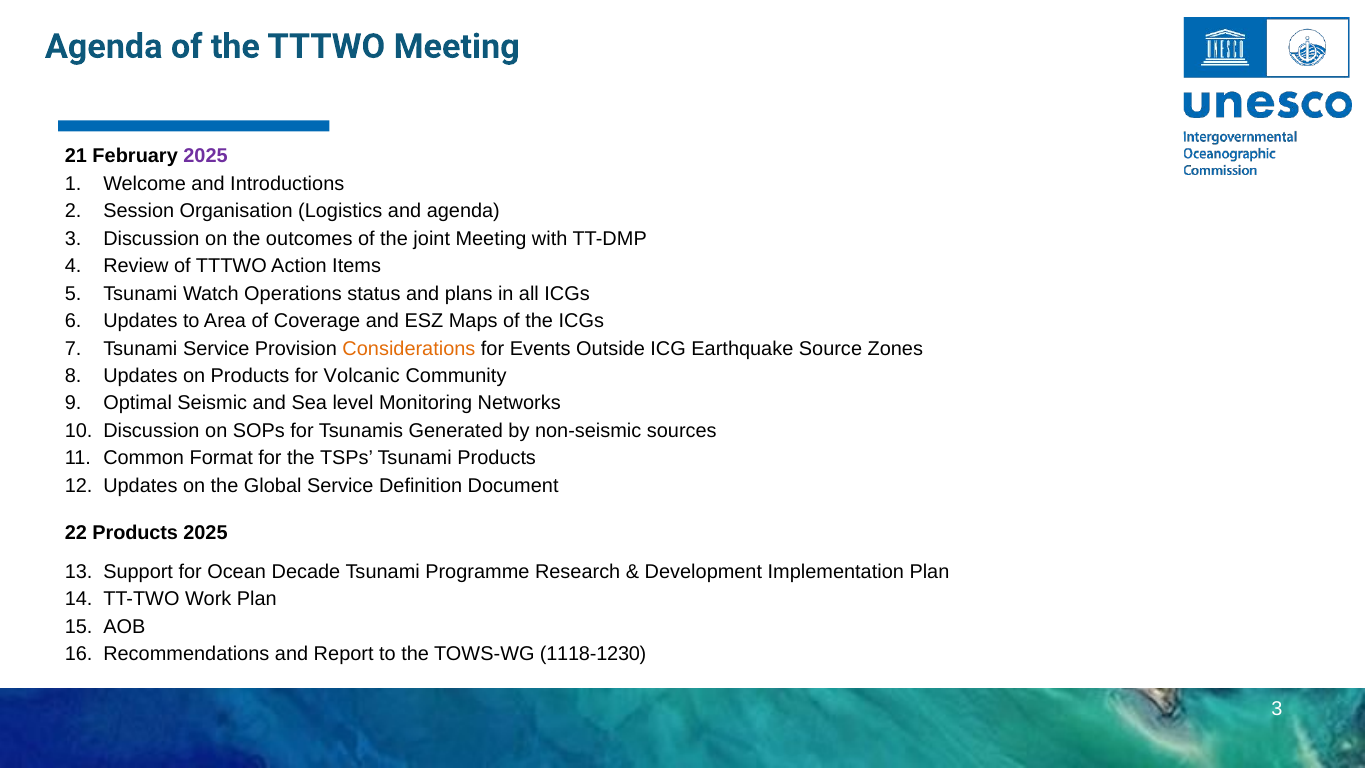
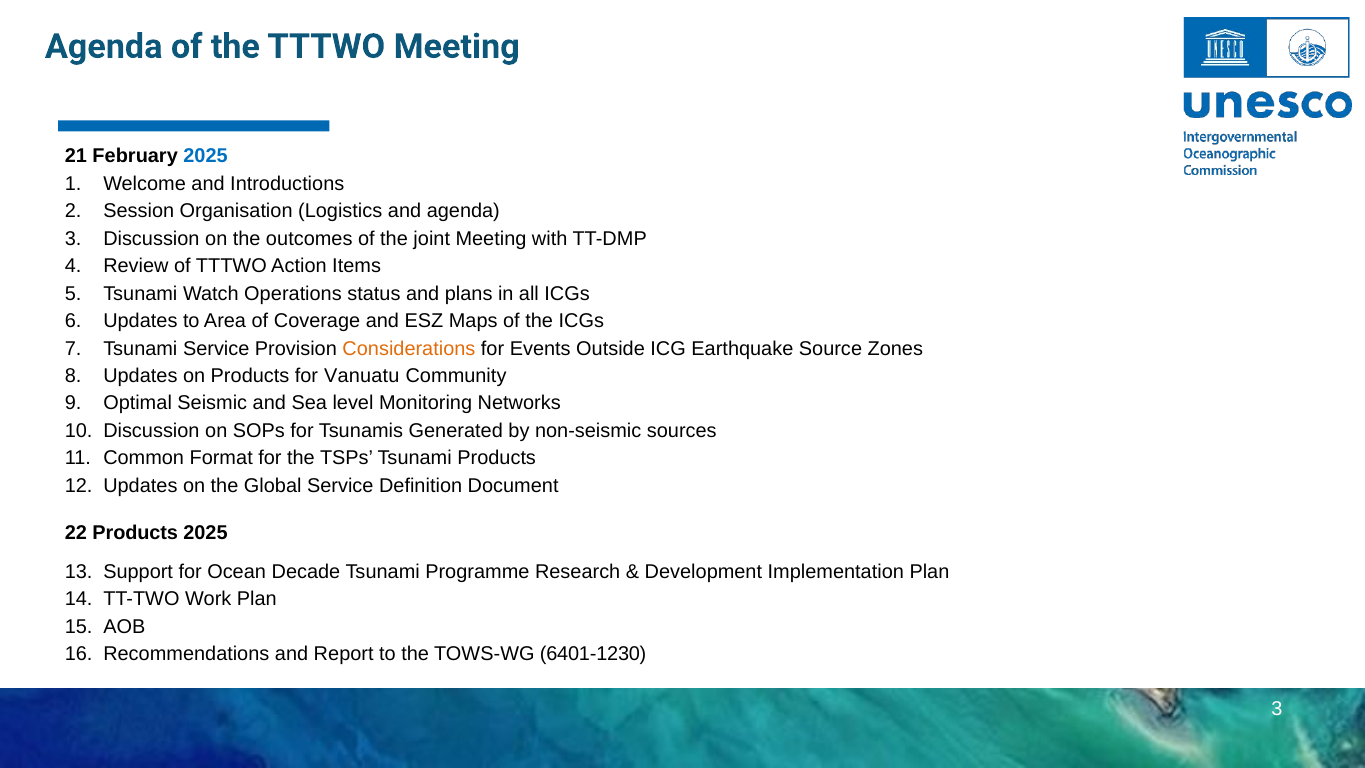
2025 at (206, 156) colour: purple -> blue
Volcanic: Volcanic -> Vanuatu
1118-1230: 1118-1230 -> 6401-1230
